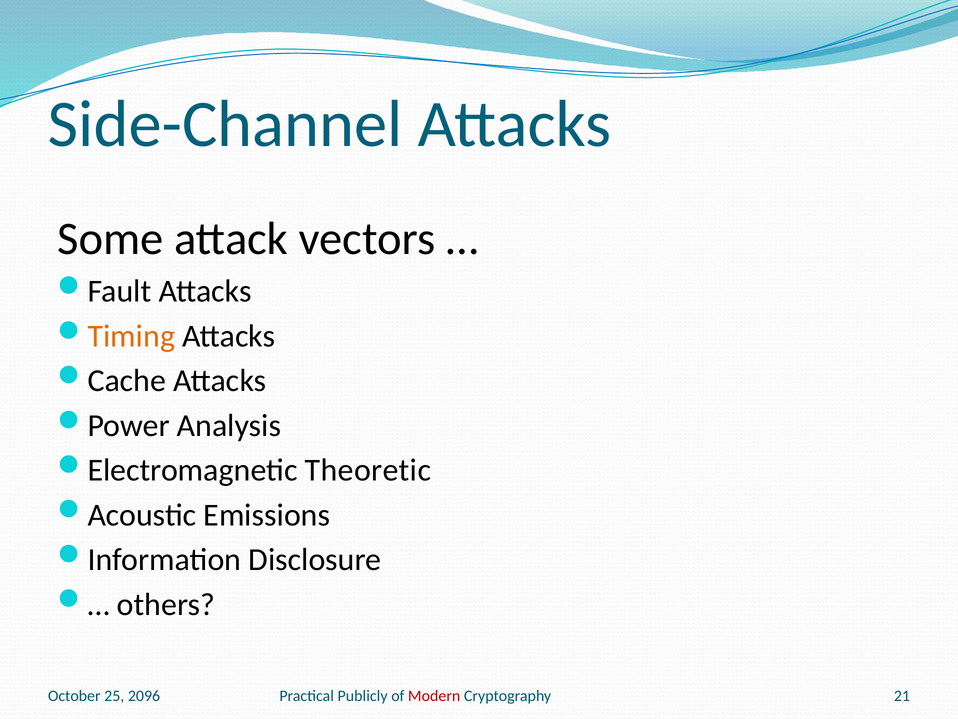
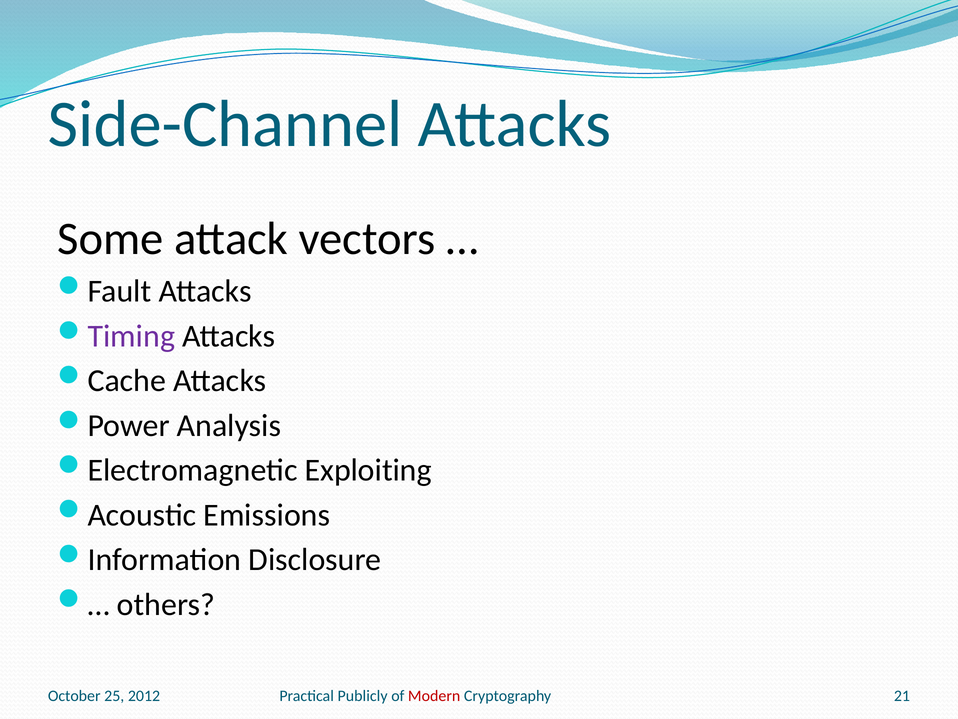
Timing colour: orange -> purple
Theoretic: Theoretic -> Exploiting
2096: 2096 -> 2012
